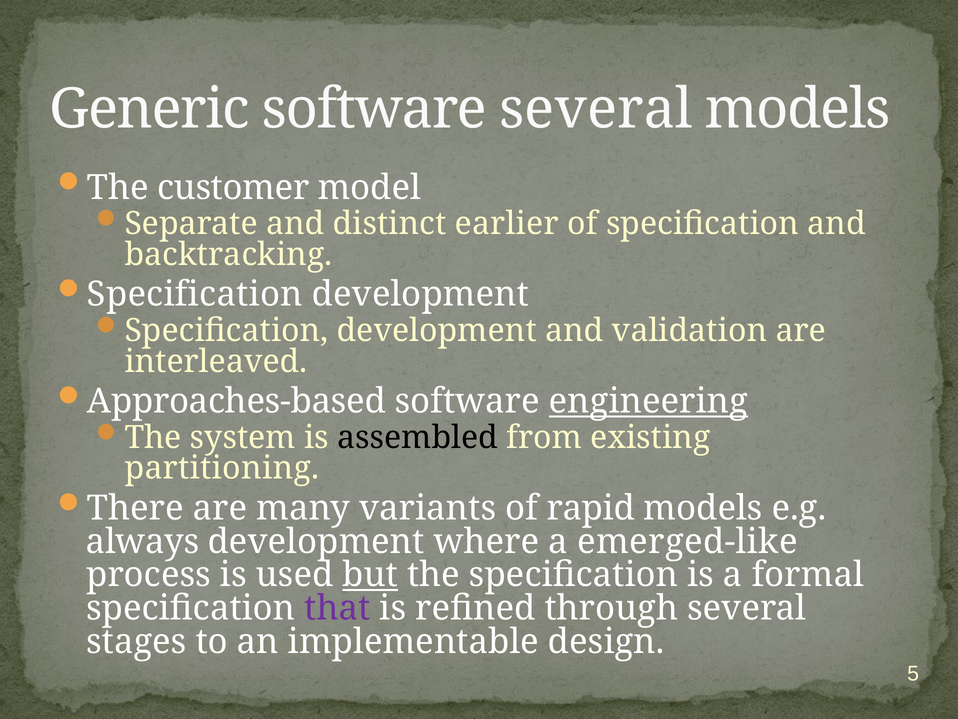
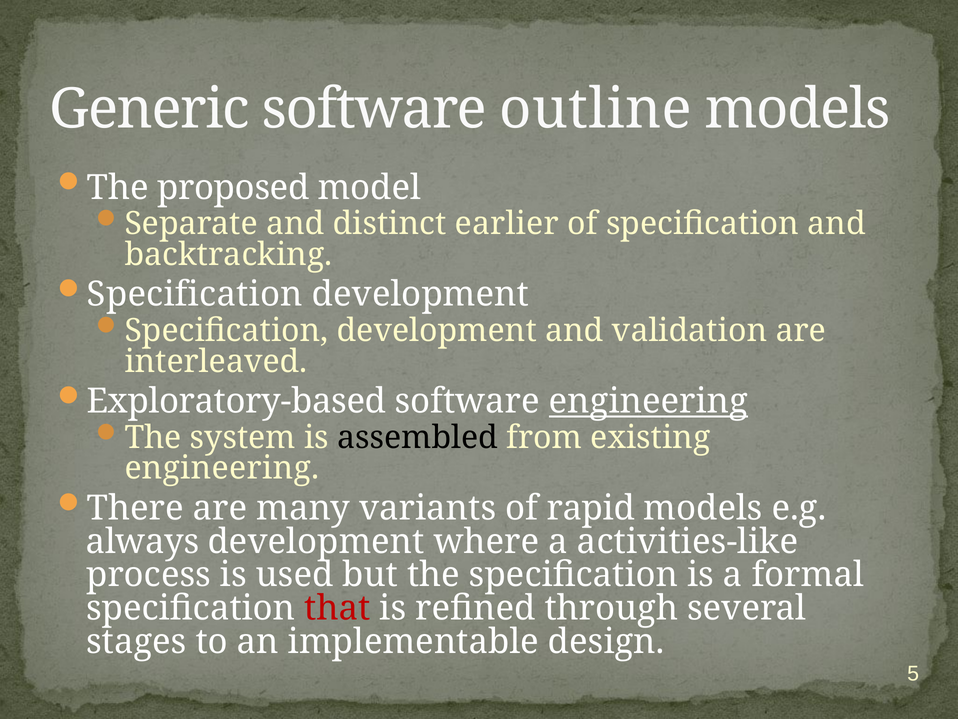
software several: several -> outline
customer: customer -> proposed
Approaches-based: Approaches-based -> Exploratory-based
partitioning at (222, 468): partitioning -> engineering
emerged-like: emerged-like -> activities-like
but underline: present -> none
that colour: purple -> red
